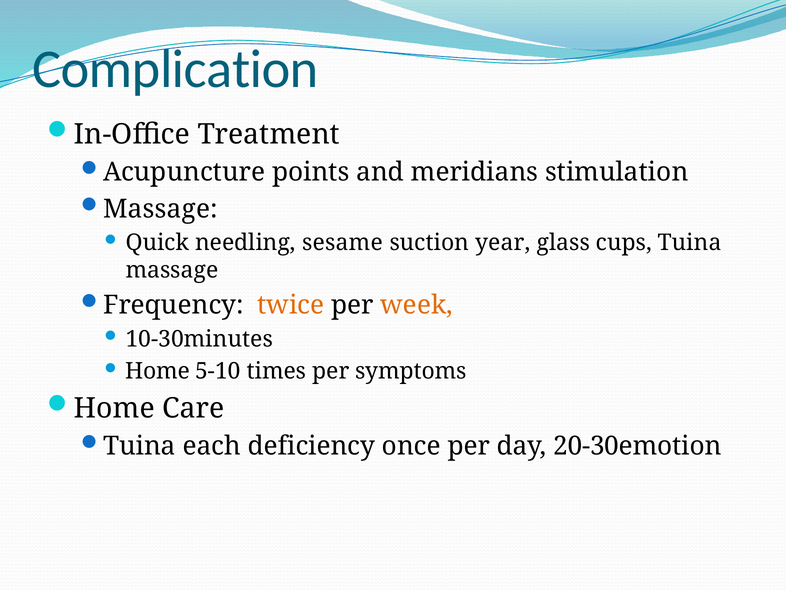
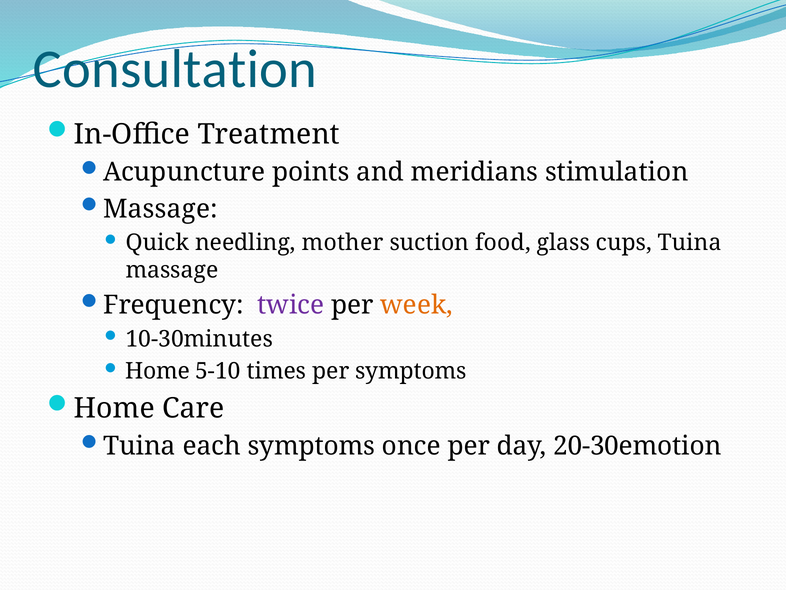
Complication: Complication -> Consultation
sesame: sesame -> mother
year: year -> food
twice colour: orange -> purple
each deficiency: deficiency -> symptoms
